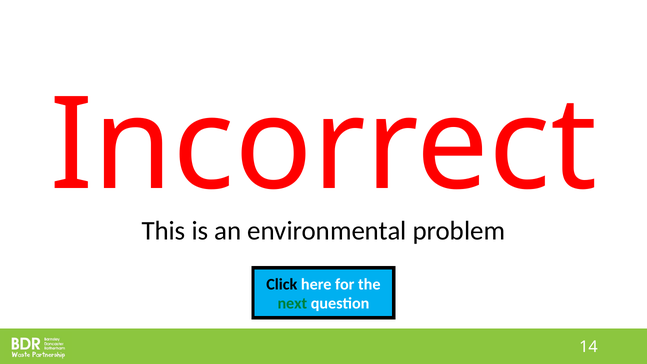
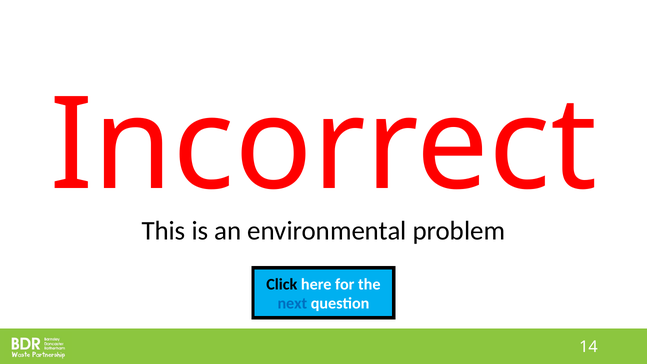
next colour: green -> blue
